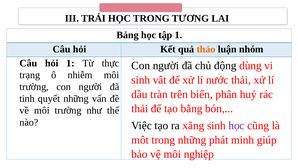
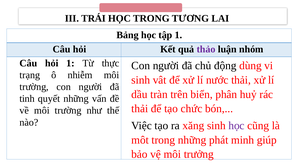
thảo colour: orange -> purple
bằng: bằng -> chức
nghiệp: nghiệp -> trưởng
